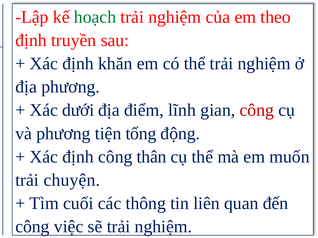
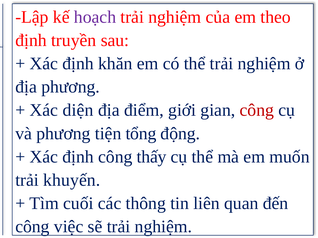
hoạch colour: green -> purple
dưới: dưới -> diện
lĩnh: lĩnh -> giới
thân: thân -> thấy
chuyện: chuyện -> khuyến
